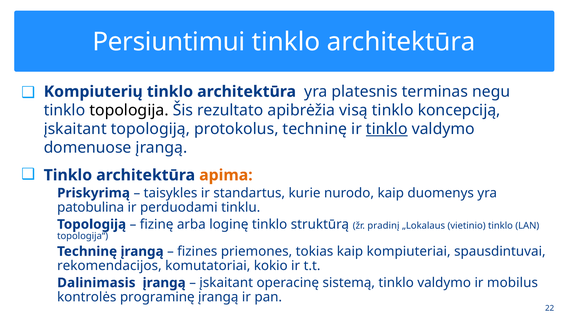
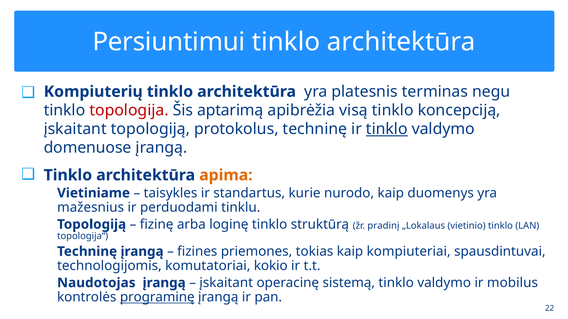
topologija colour: black -> red
rezultato: rezultato -> aptarimą
Priskyrimą: Priskyrimą -> Vietiniame
patobulina: patobulina -> mažesnius
rekomendacijos: rekomendacijos -> technologijomis
Dalinimasis: Dalinimasis -> Naudotojas
programinę underline: none -> present
